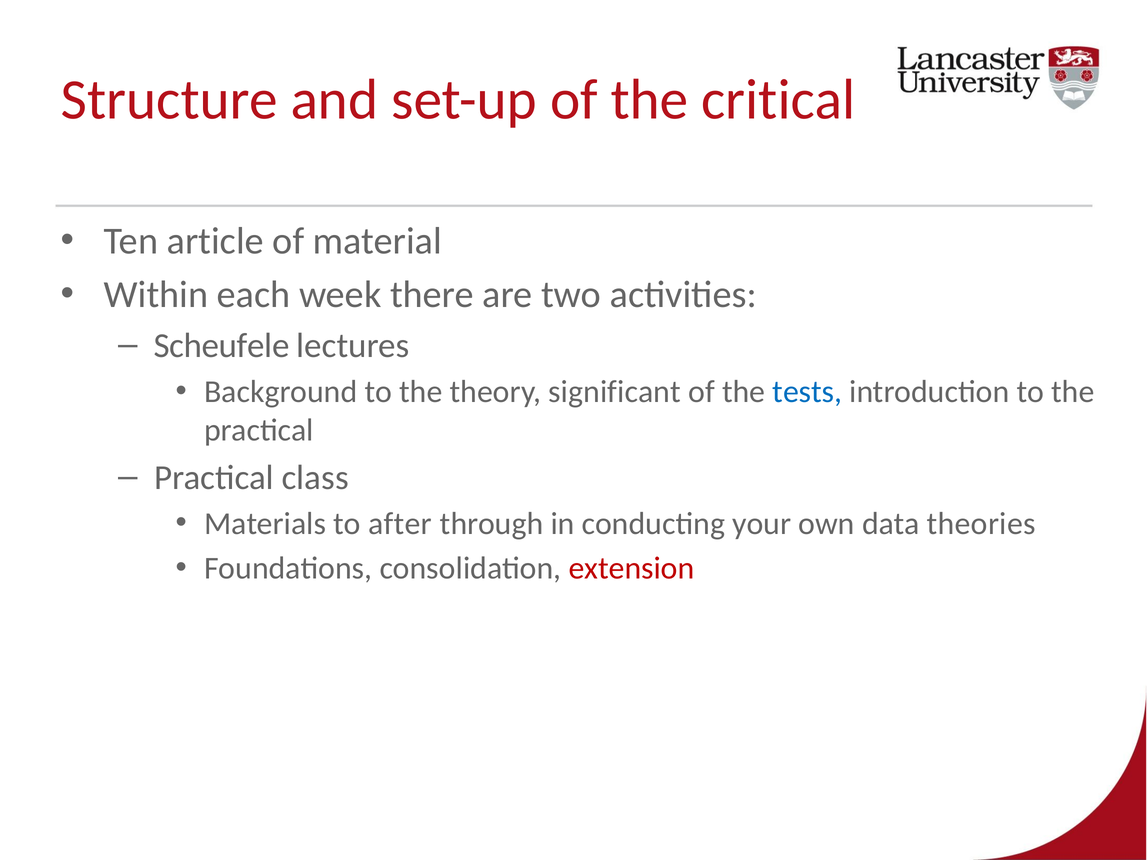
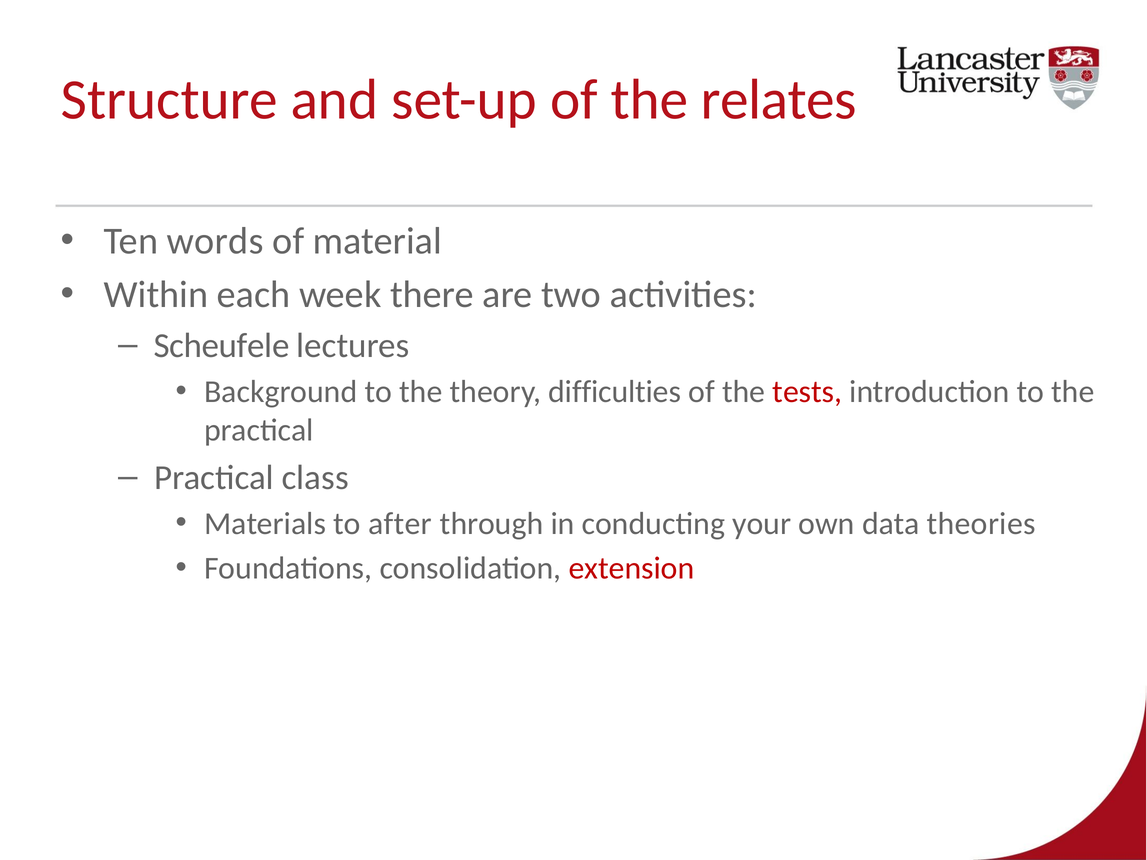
critical: critical -> relates
article: article -> words
significant: significant -> difficulties
tests colour: blue -> red
